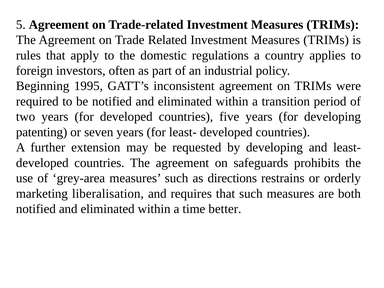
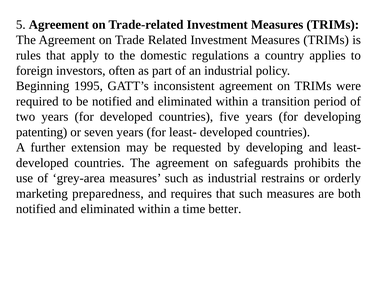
as directions: directions -> industrial
liberalisation: liberalisation -> preparedness
